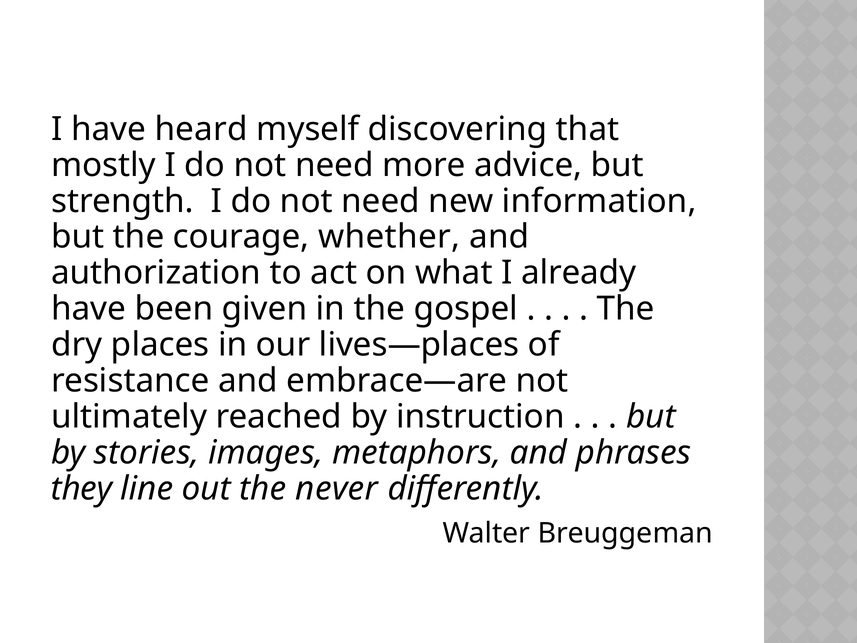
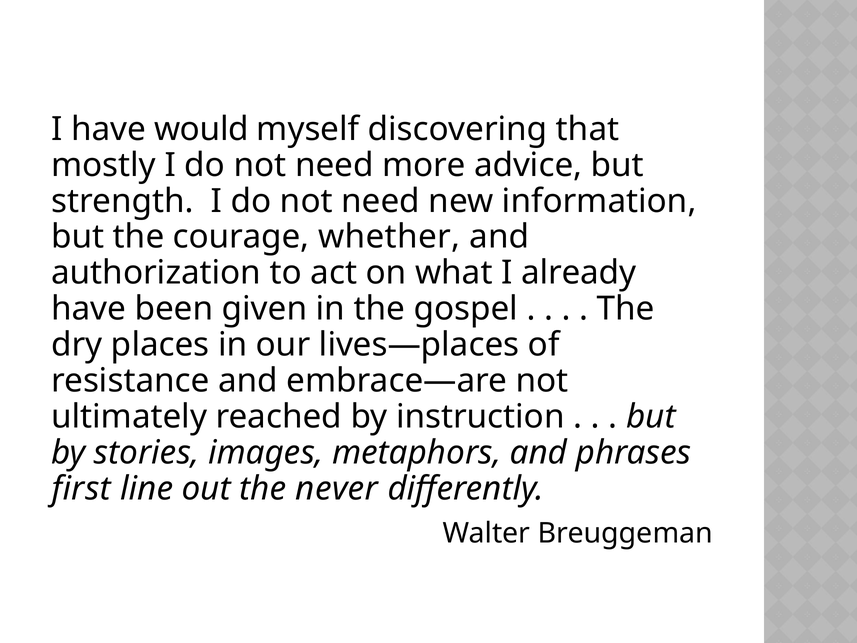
heard: heard -> would
they: they -> first
